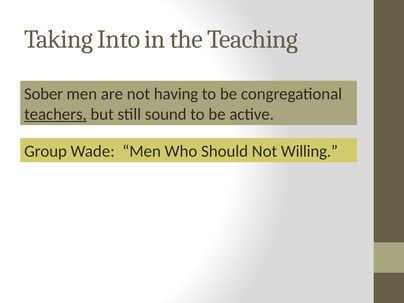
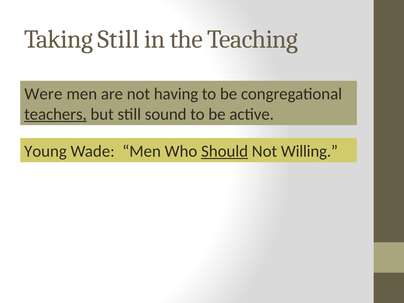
Taking Into: Into -> Still
Sober: Sober -> Were
Group: Group -> Young
Should underline: none -> present
